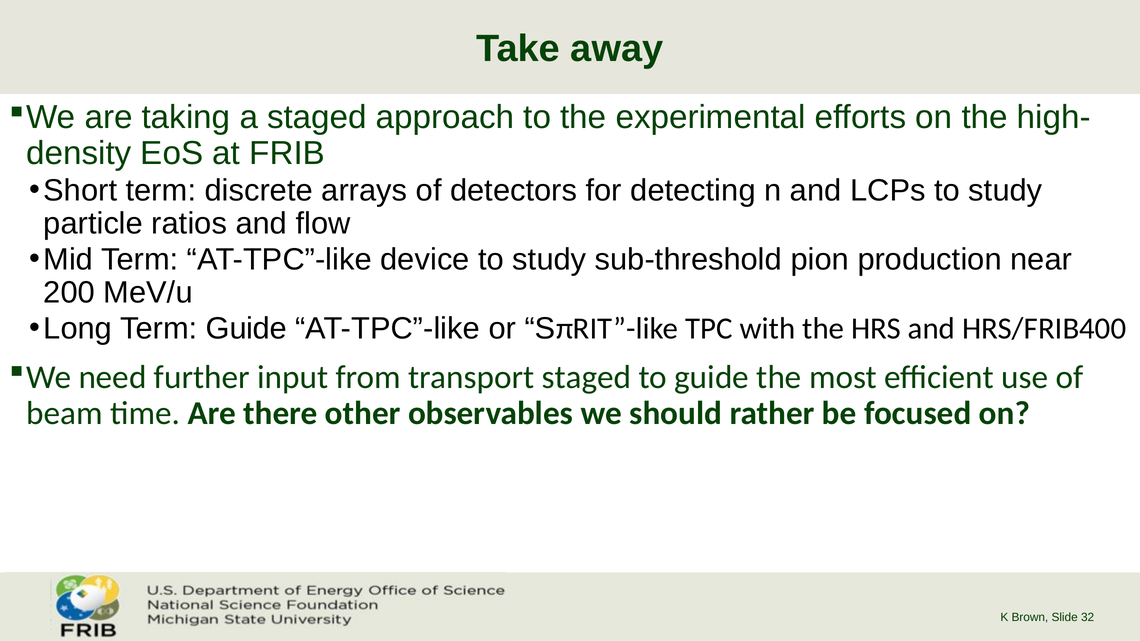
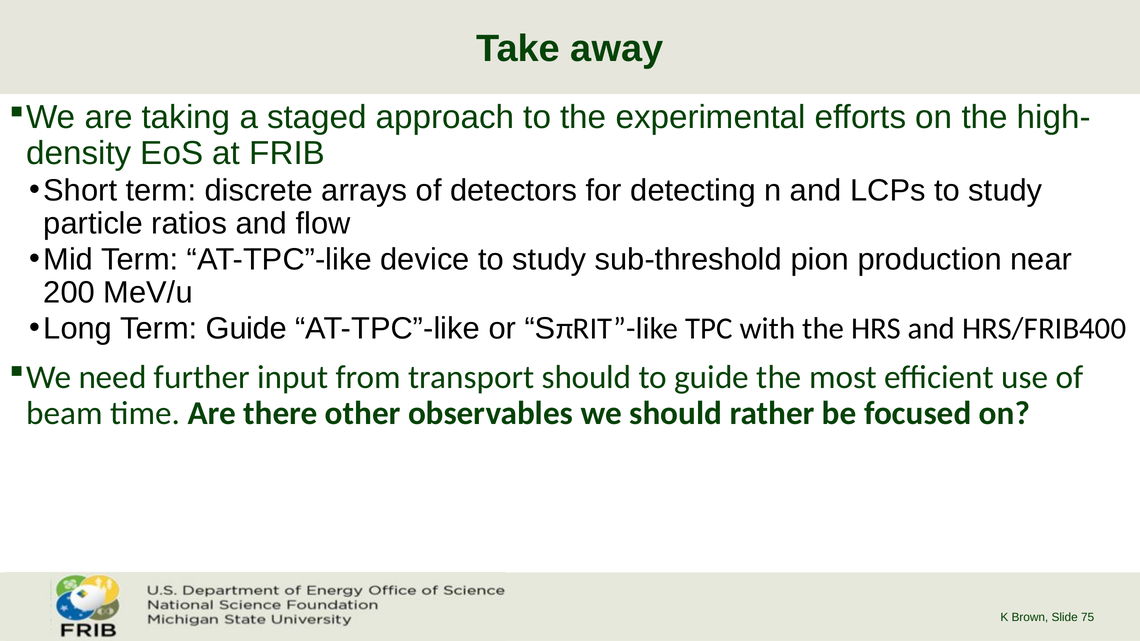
transport staged: staged -> should
32: 32 -> 75
